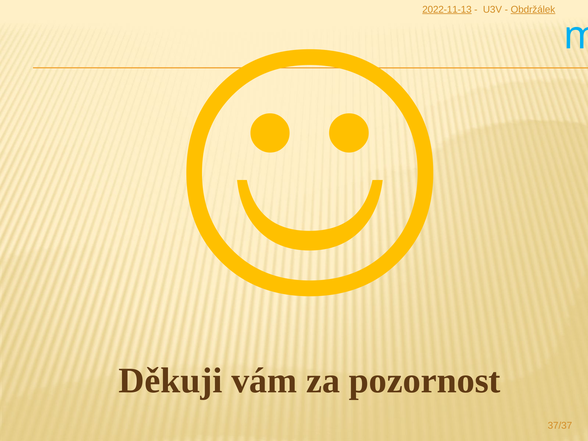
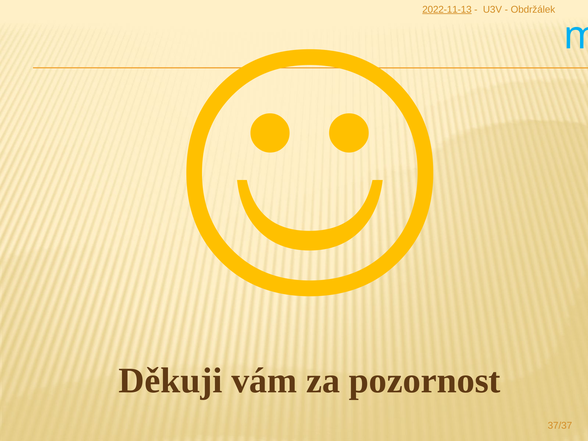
Obdržálek underline: present -> none
